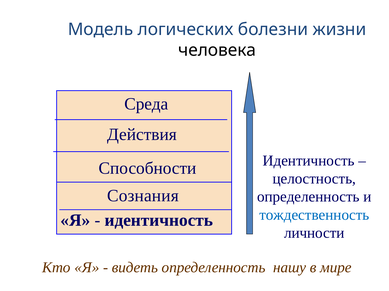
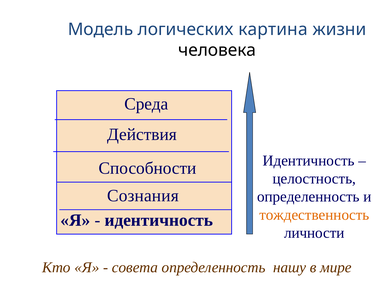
болезни: болезни -> картина
тождественность colour: blue -> orange
видеть: видеть -> совета
